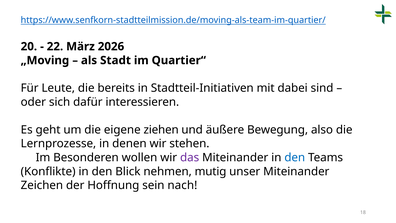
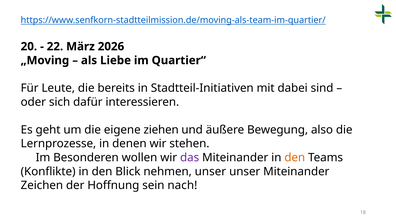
Stadt: Stadt -> Liebe
den at (295, 157) colour: blue -> orange
nehmen mutig: mutig -> unser
